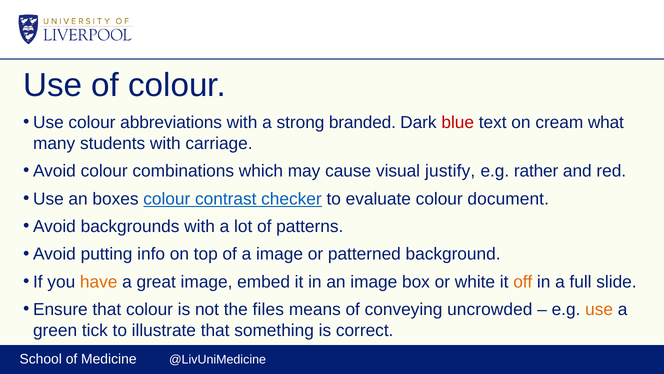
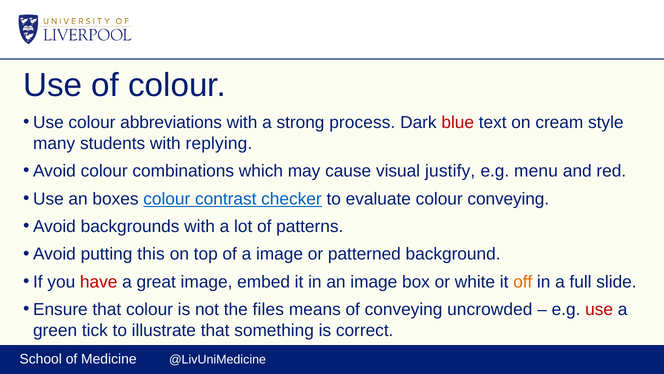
branded: branded -> process
what: what -> style
carriage: carriage -> replying
rather: rather -> menu
colour document: document -> conveying
info: info -> this
have colour: orange -> red
use at (599, 309) colour: orange -> red
